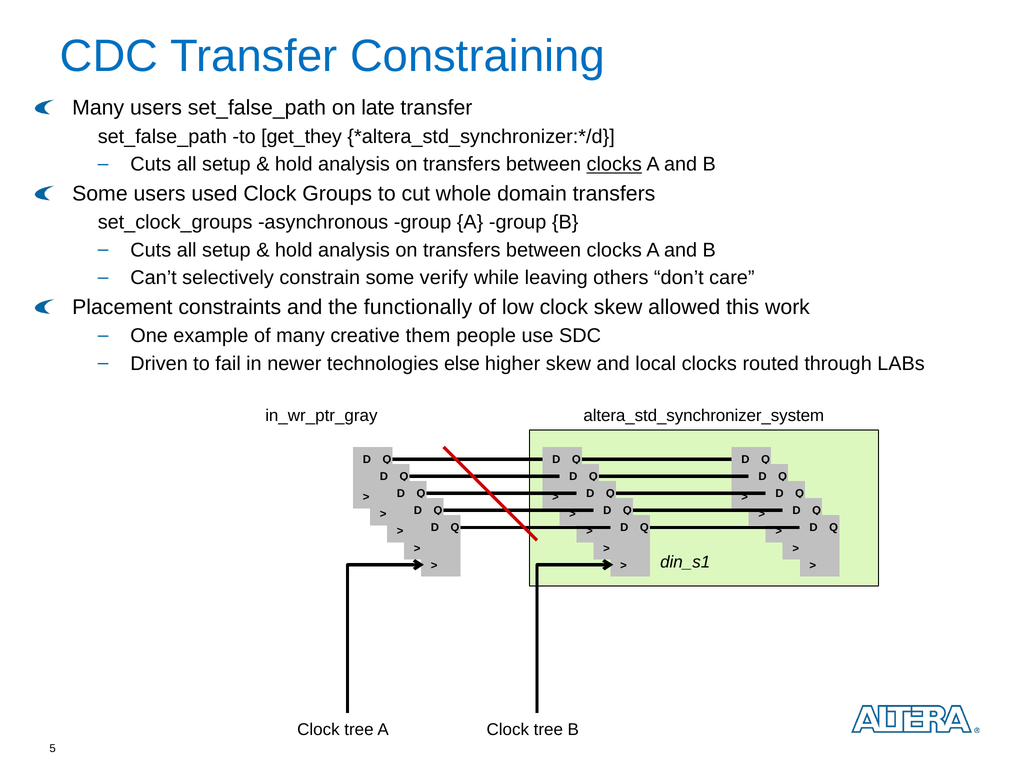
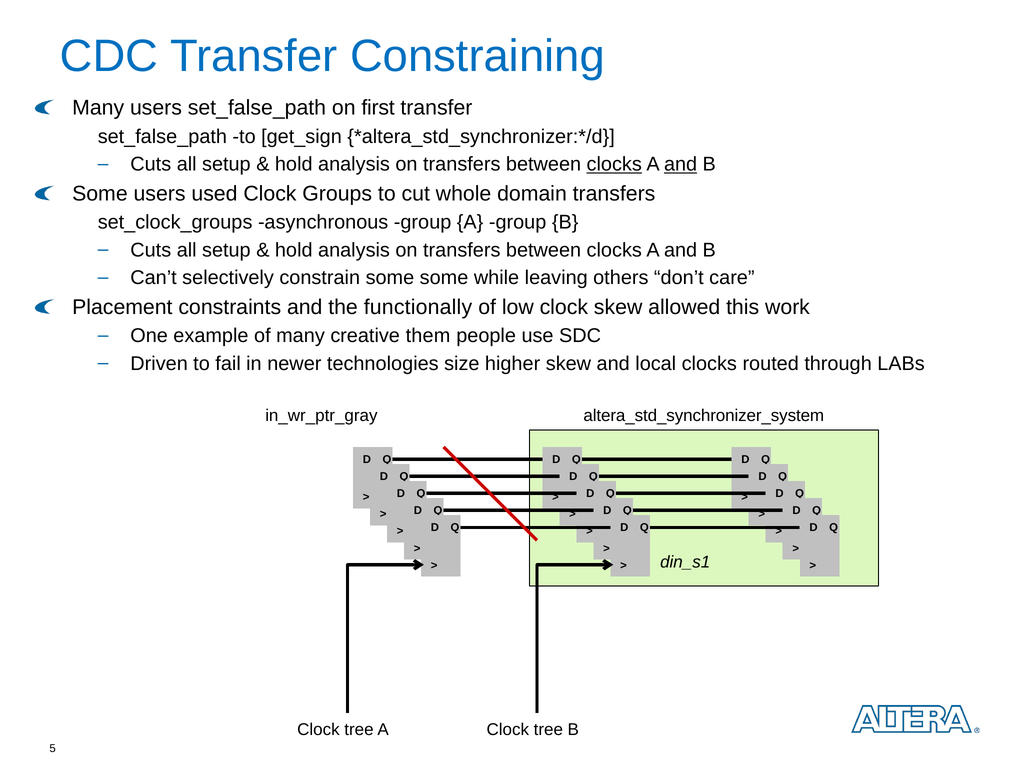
late: late -> first
get_they: get_they -> get_sign
and at (681, 164) underline: none -> present
some verify: verify -> some
else: else -> size
